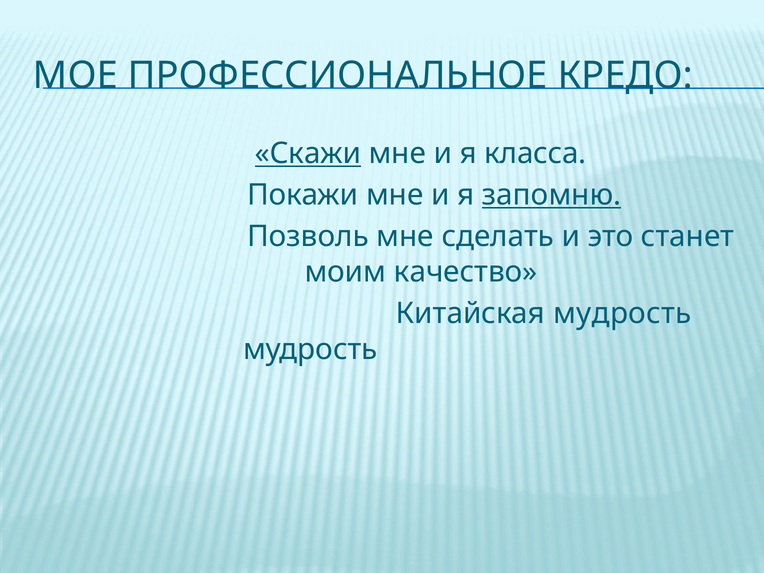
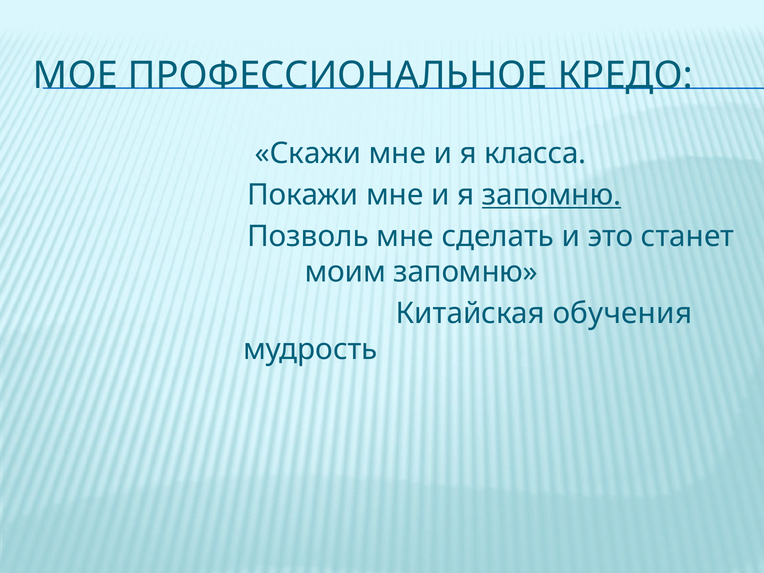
Скажи underline: present -> none
моим качество: качество -> запомню
Китайская мудрость: мудрость -> обучения
